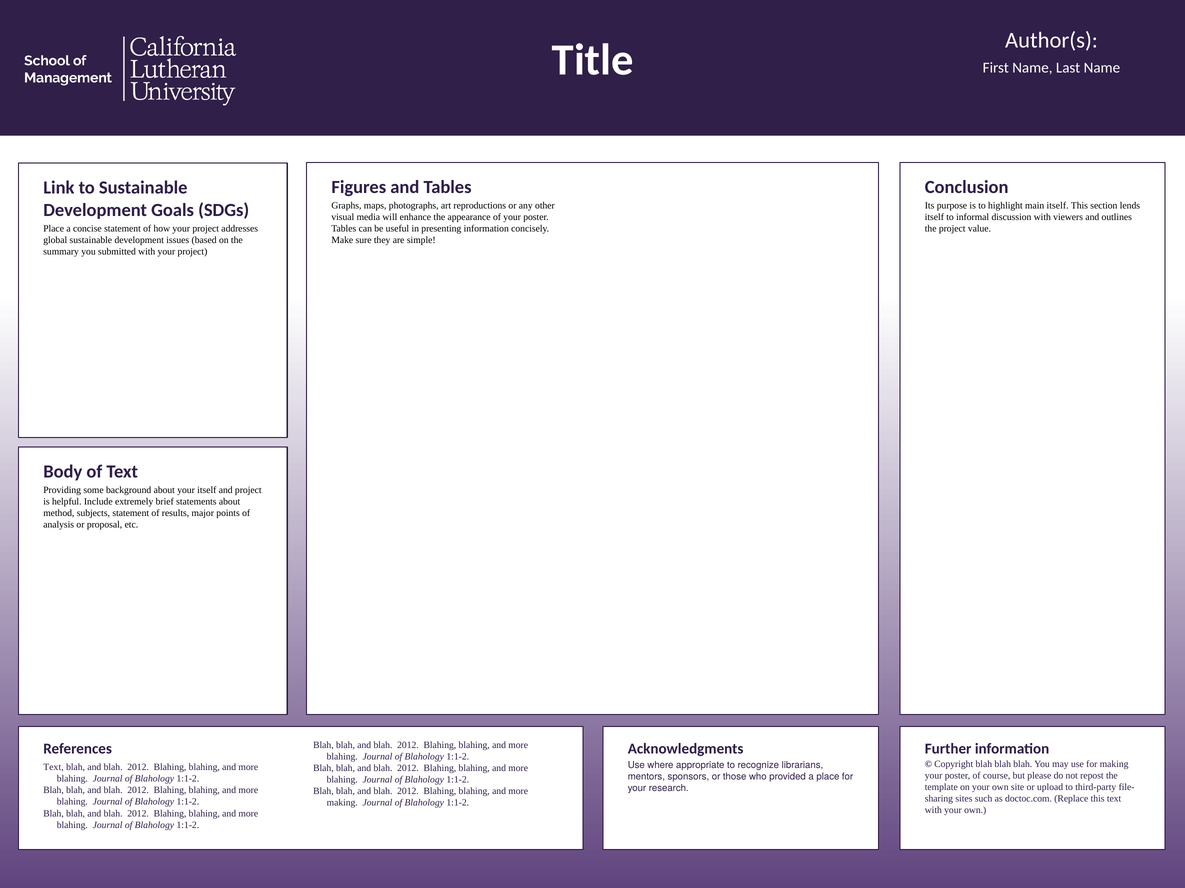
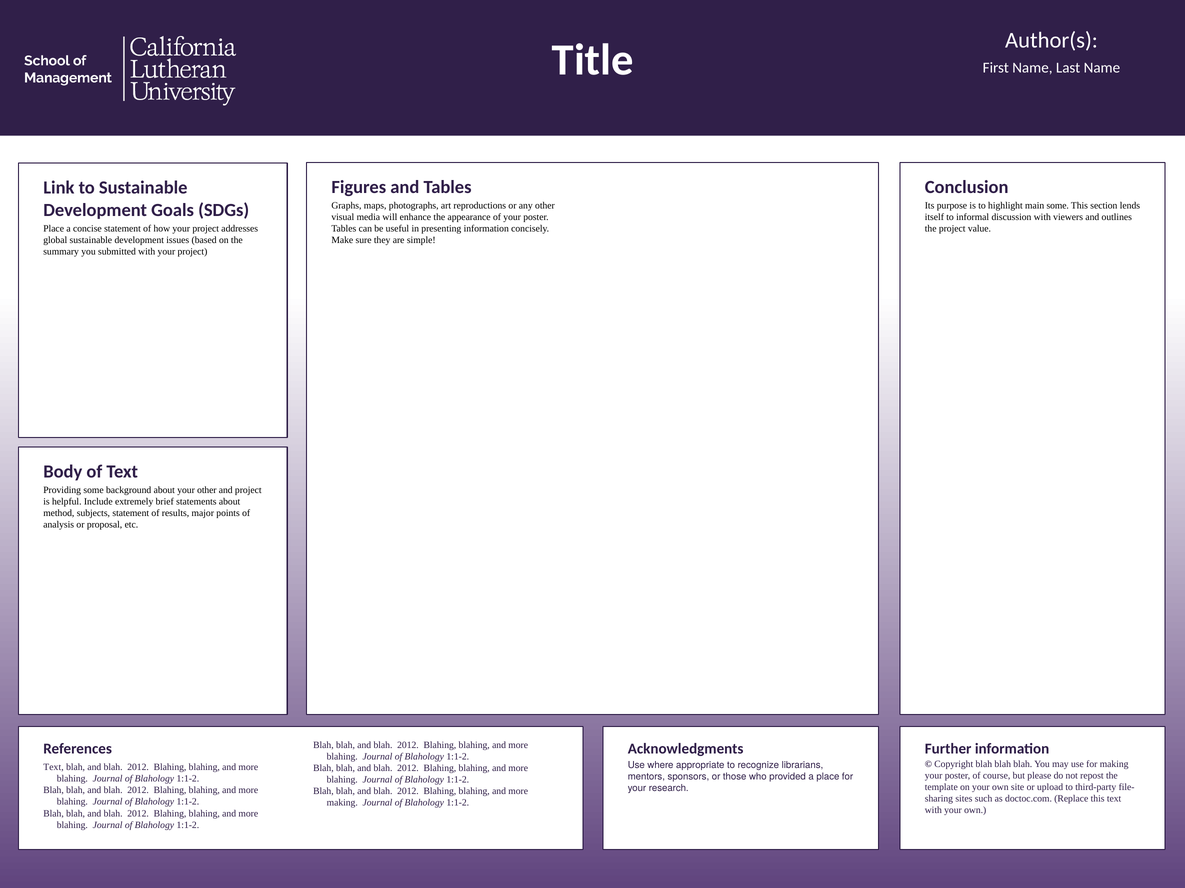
main itself: itself -> some
your itself: itself -> other
